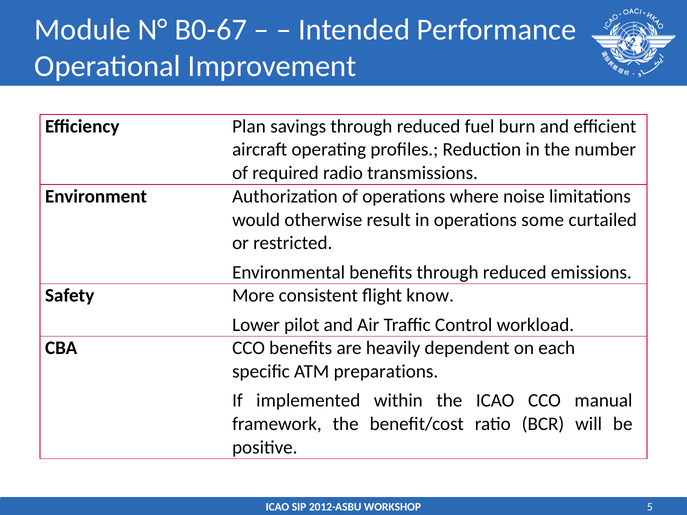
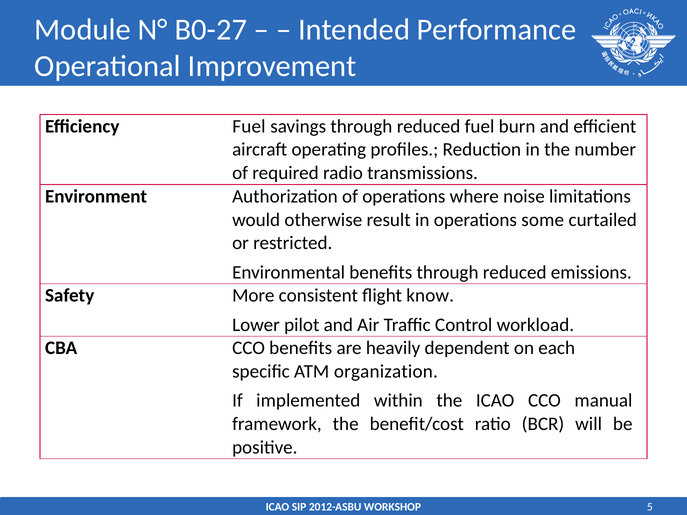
B0-67: B0-67 -> B0-27
Efficiency Plan: Plan -> Fuel
preparations: preparations -> organization
